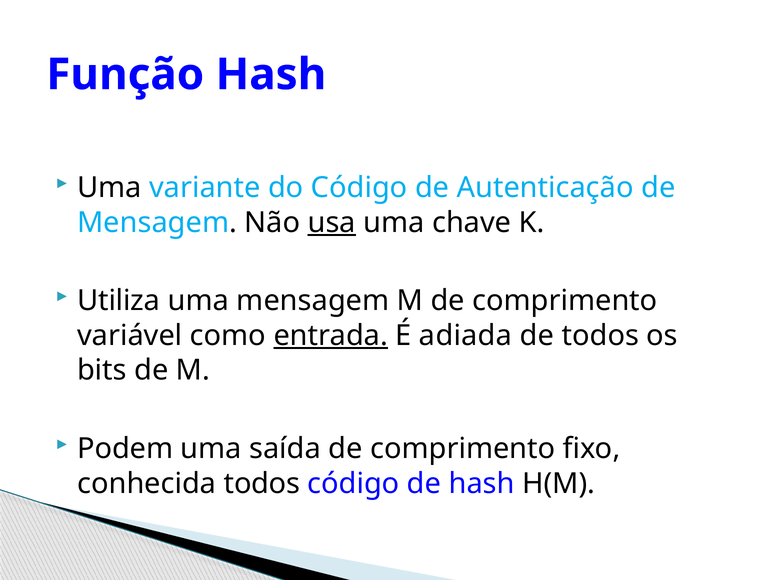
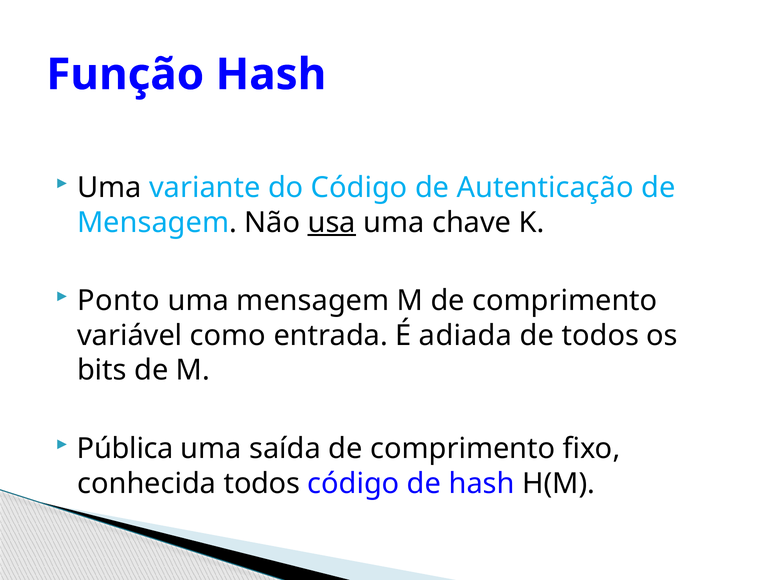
Utiliza: Utiliza -> Ponto
entrada underline: present -> none
Podem: Podem -> Pública
